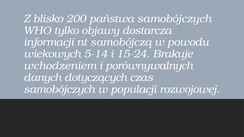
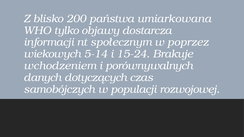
państwa samobójczych: samobójczych -> umiarkowana
samobójczą: samobójczą -> społecznym
powodu: powodu -> poprzez
